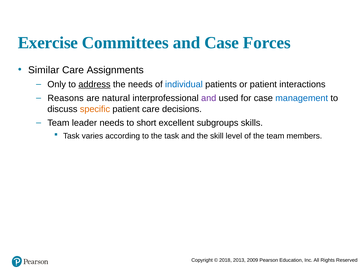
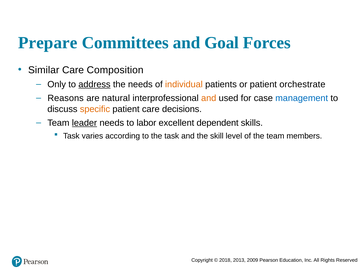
Exercise: Exercise -> Prepare
and Case: Case -> Goal
Assignments: Assignments -> Composition
individual colour: blue -> orange
interactions: interactions -> orchestrate
and at (209, 98) colour: purple -> orange
leader underline: none -> present
short: short -> labor
subgroups: subgroups -> dependent
